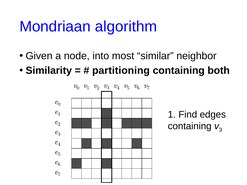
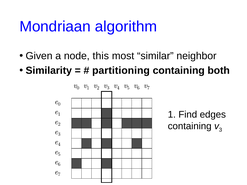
into: into -> this
